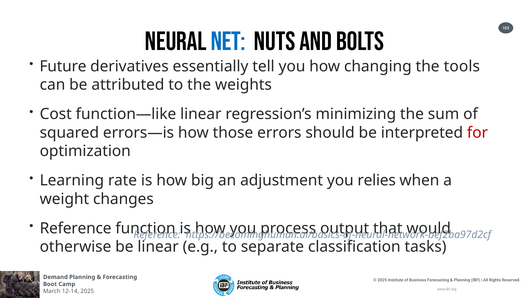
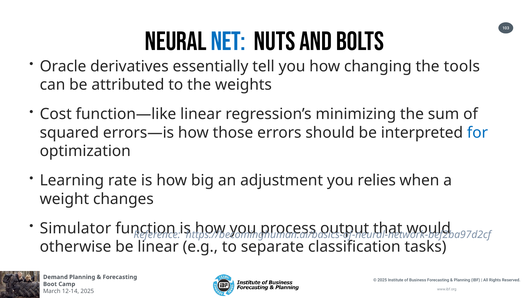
Future: Future -> Oracle
for colour: red -> blue
Reference at (76, 228): Reference -> Simulator
